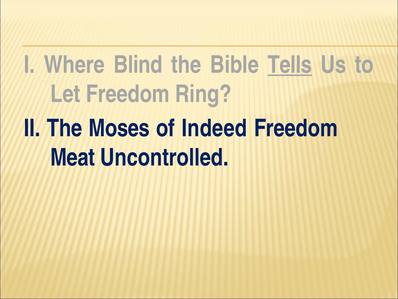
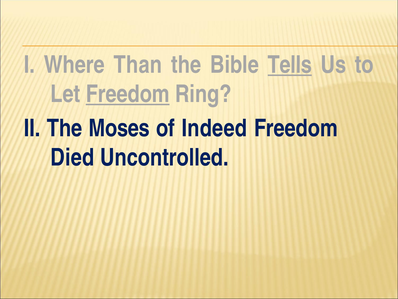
Blind: Blind -> Than
Freedom at (128, 94) underline: none -> present
Meat: Meat -> Died
